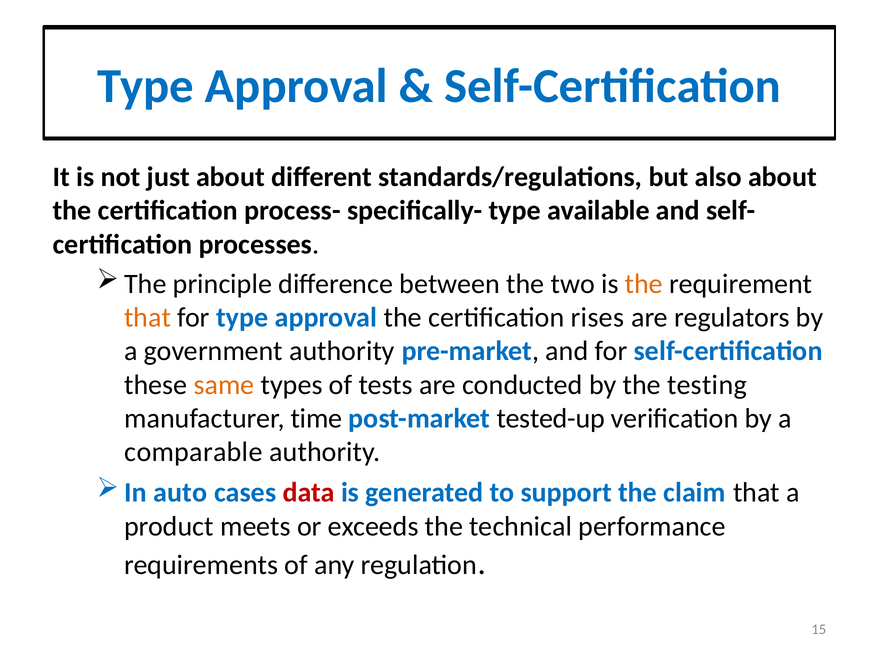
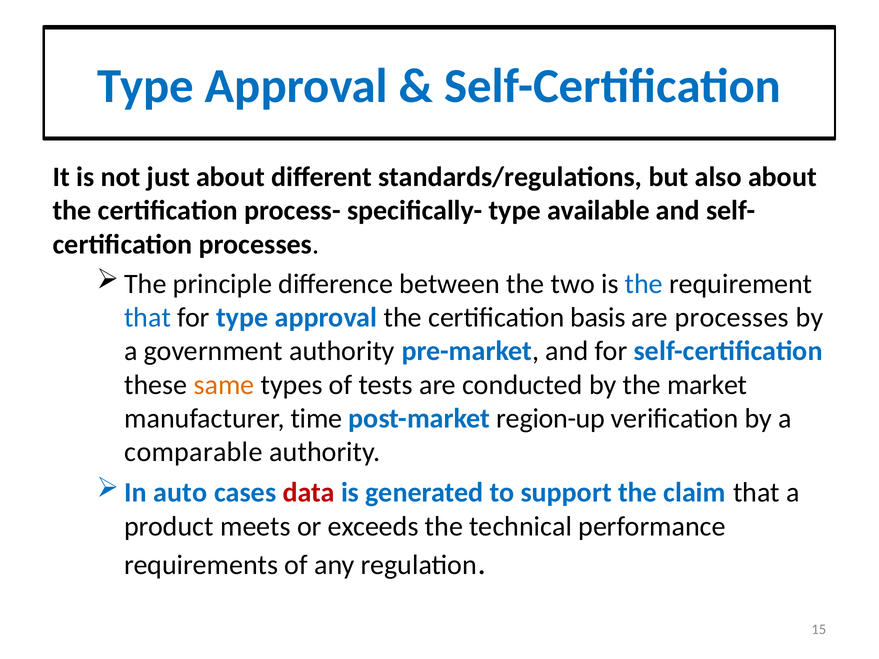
the at (644, 284) colour: orange -> blue
that at (148, 318) colour: orange -> blue
rises: rises -> basis
are regulators: regulators -> processes
testing: testing -> market
tested-up: tested-up -> region-up
